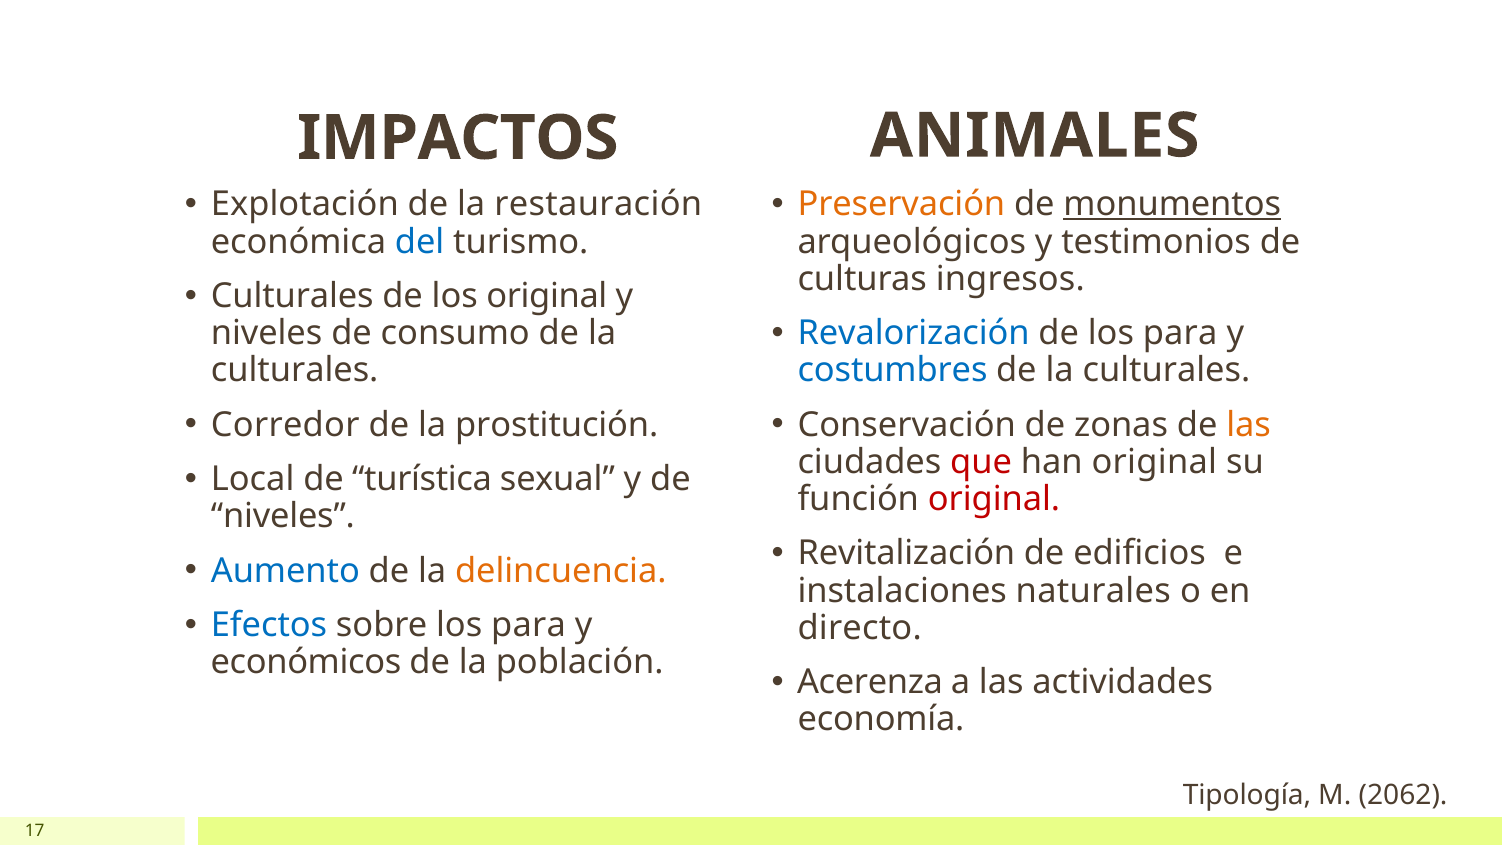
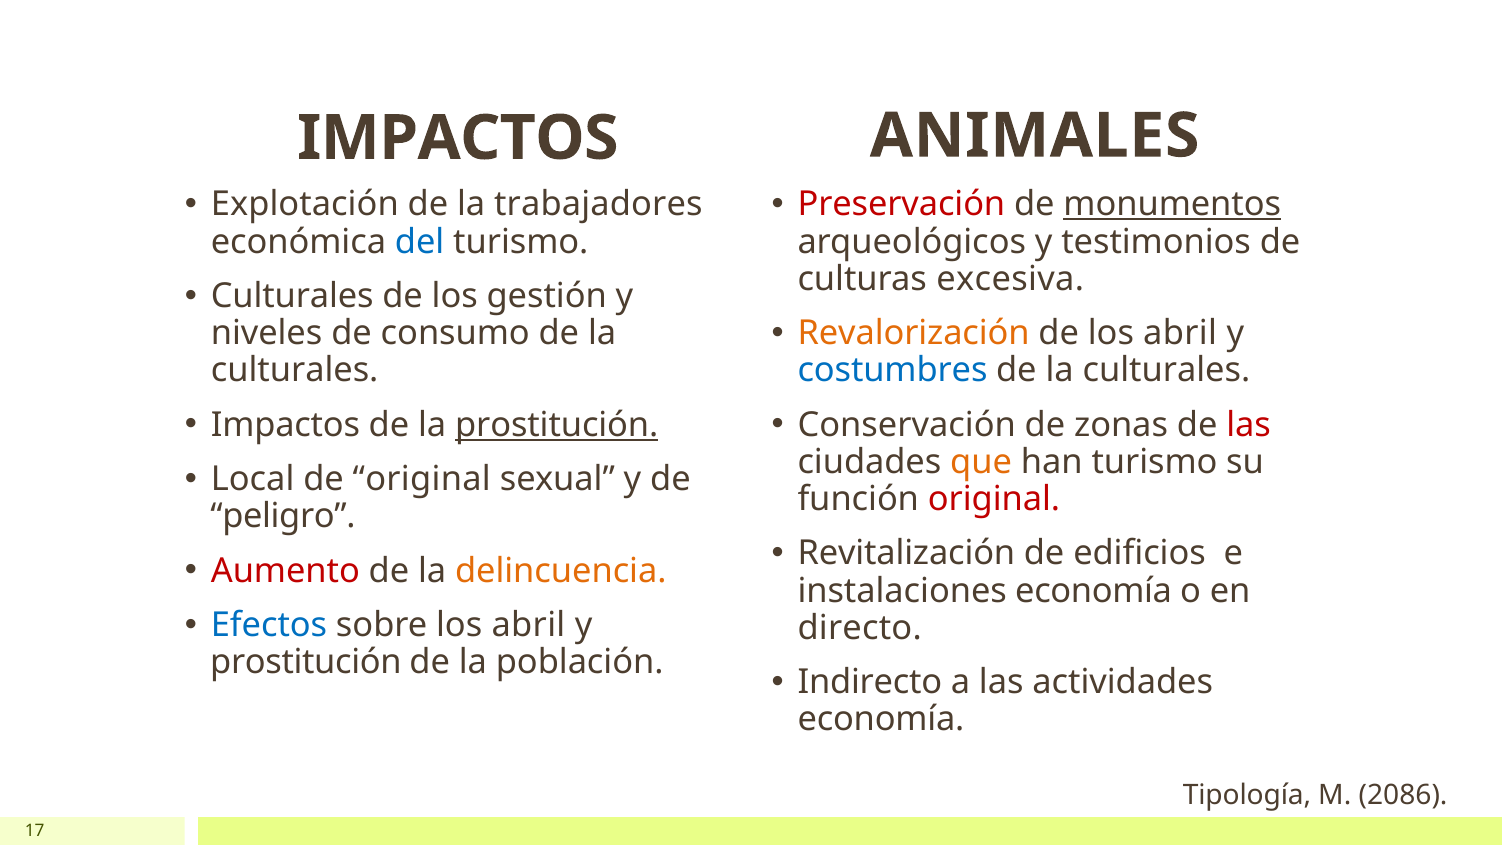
restauración: restauración -> trabajadores
Preservación colour: orange -> red
ingresos: ingresos -> excesiva
los original: original -> gestión
Revalorización colour: blue -> orange
de los para: para -> abril
Corredor at (285, 425): Corredor -> Impactos
prostitución at (557, 425) underline: none -> present
las at (1249, 425) colour: orange -> red
que colour: red -> orange
han original: original -> turismo
de turística: turística -> original
niveles at (283, 516): niveles -> peligro
Aumento colour: blue -> red
instalaciones naturales: naturales -> economía
sobre los para: para -> abril
económicos at (306, 662): económicos -> prostitución
Acerenza: Acerenza -> Indirecto
2062: 2062 -> 2086
